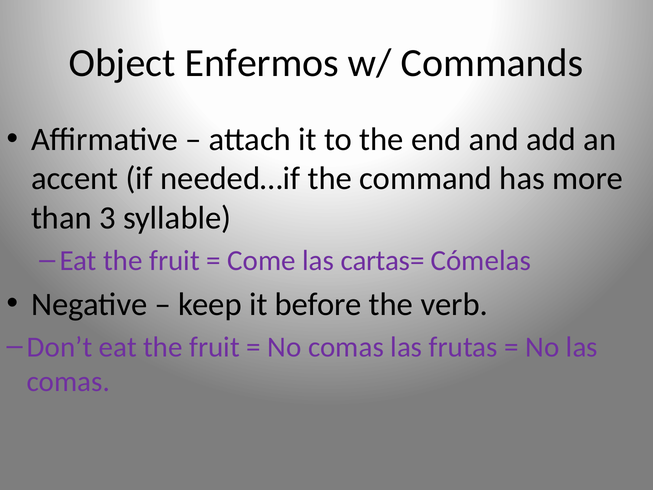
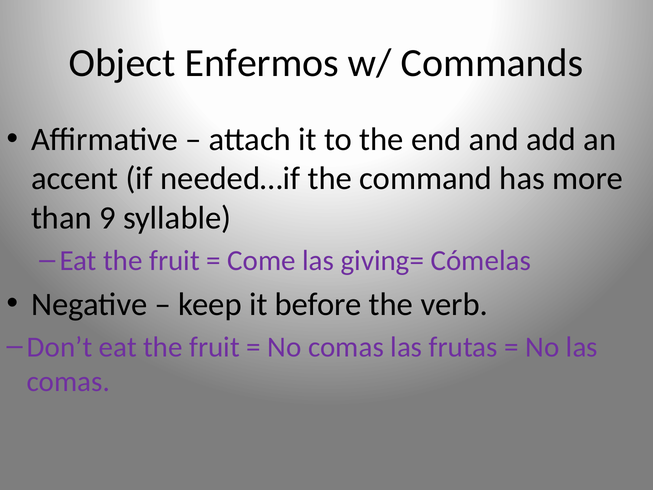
3: 3 -> 9
cartas=: cartas= -> giving=
